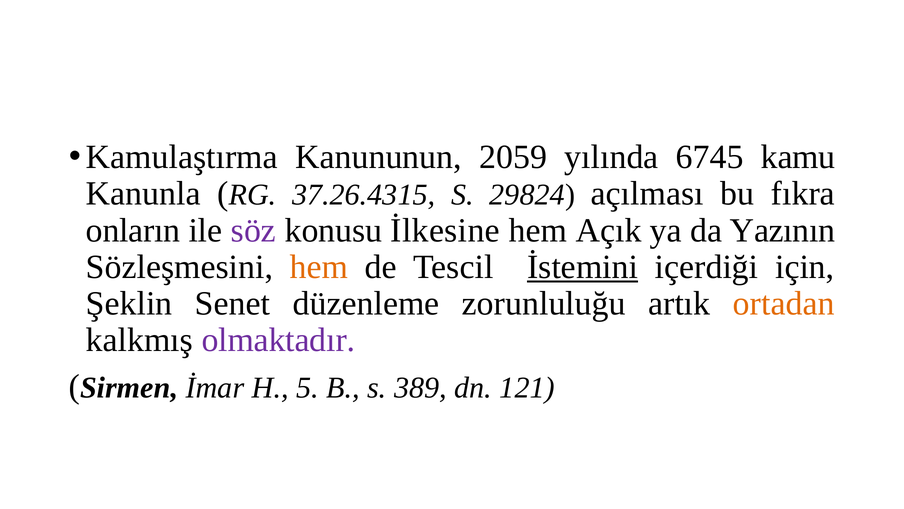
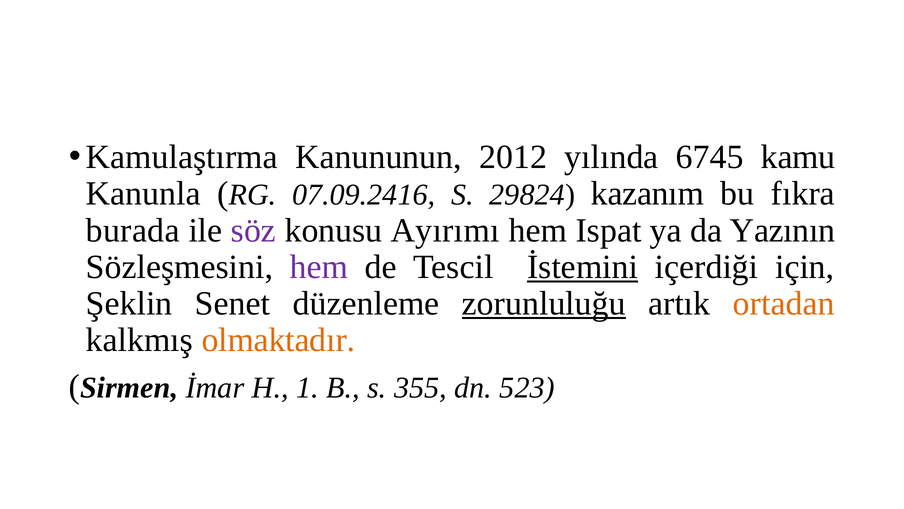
2059: 2059 -> 2012
37.26.4315: 37.26.4315 -> 07.09.2416
açılması: açılması -> kazanım
onların: onların -> burada
İlkesine: İlkesine -> Ayırımı
Açık: Açık -> Ispat
hem at (319, 267) colour: orange -> purple
zorunluluğu underline: none -> present
olmaktadır colour: purple -> orange
5: 5 -> 1
389: 389 -> 355
121: 121 -> 523
